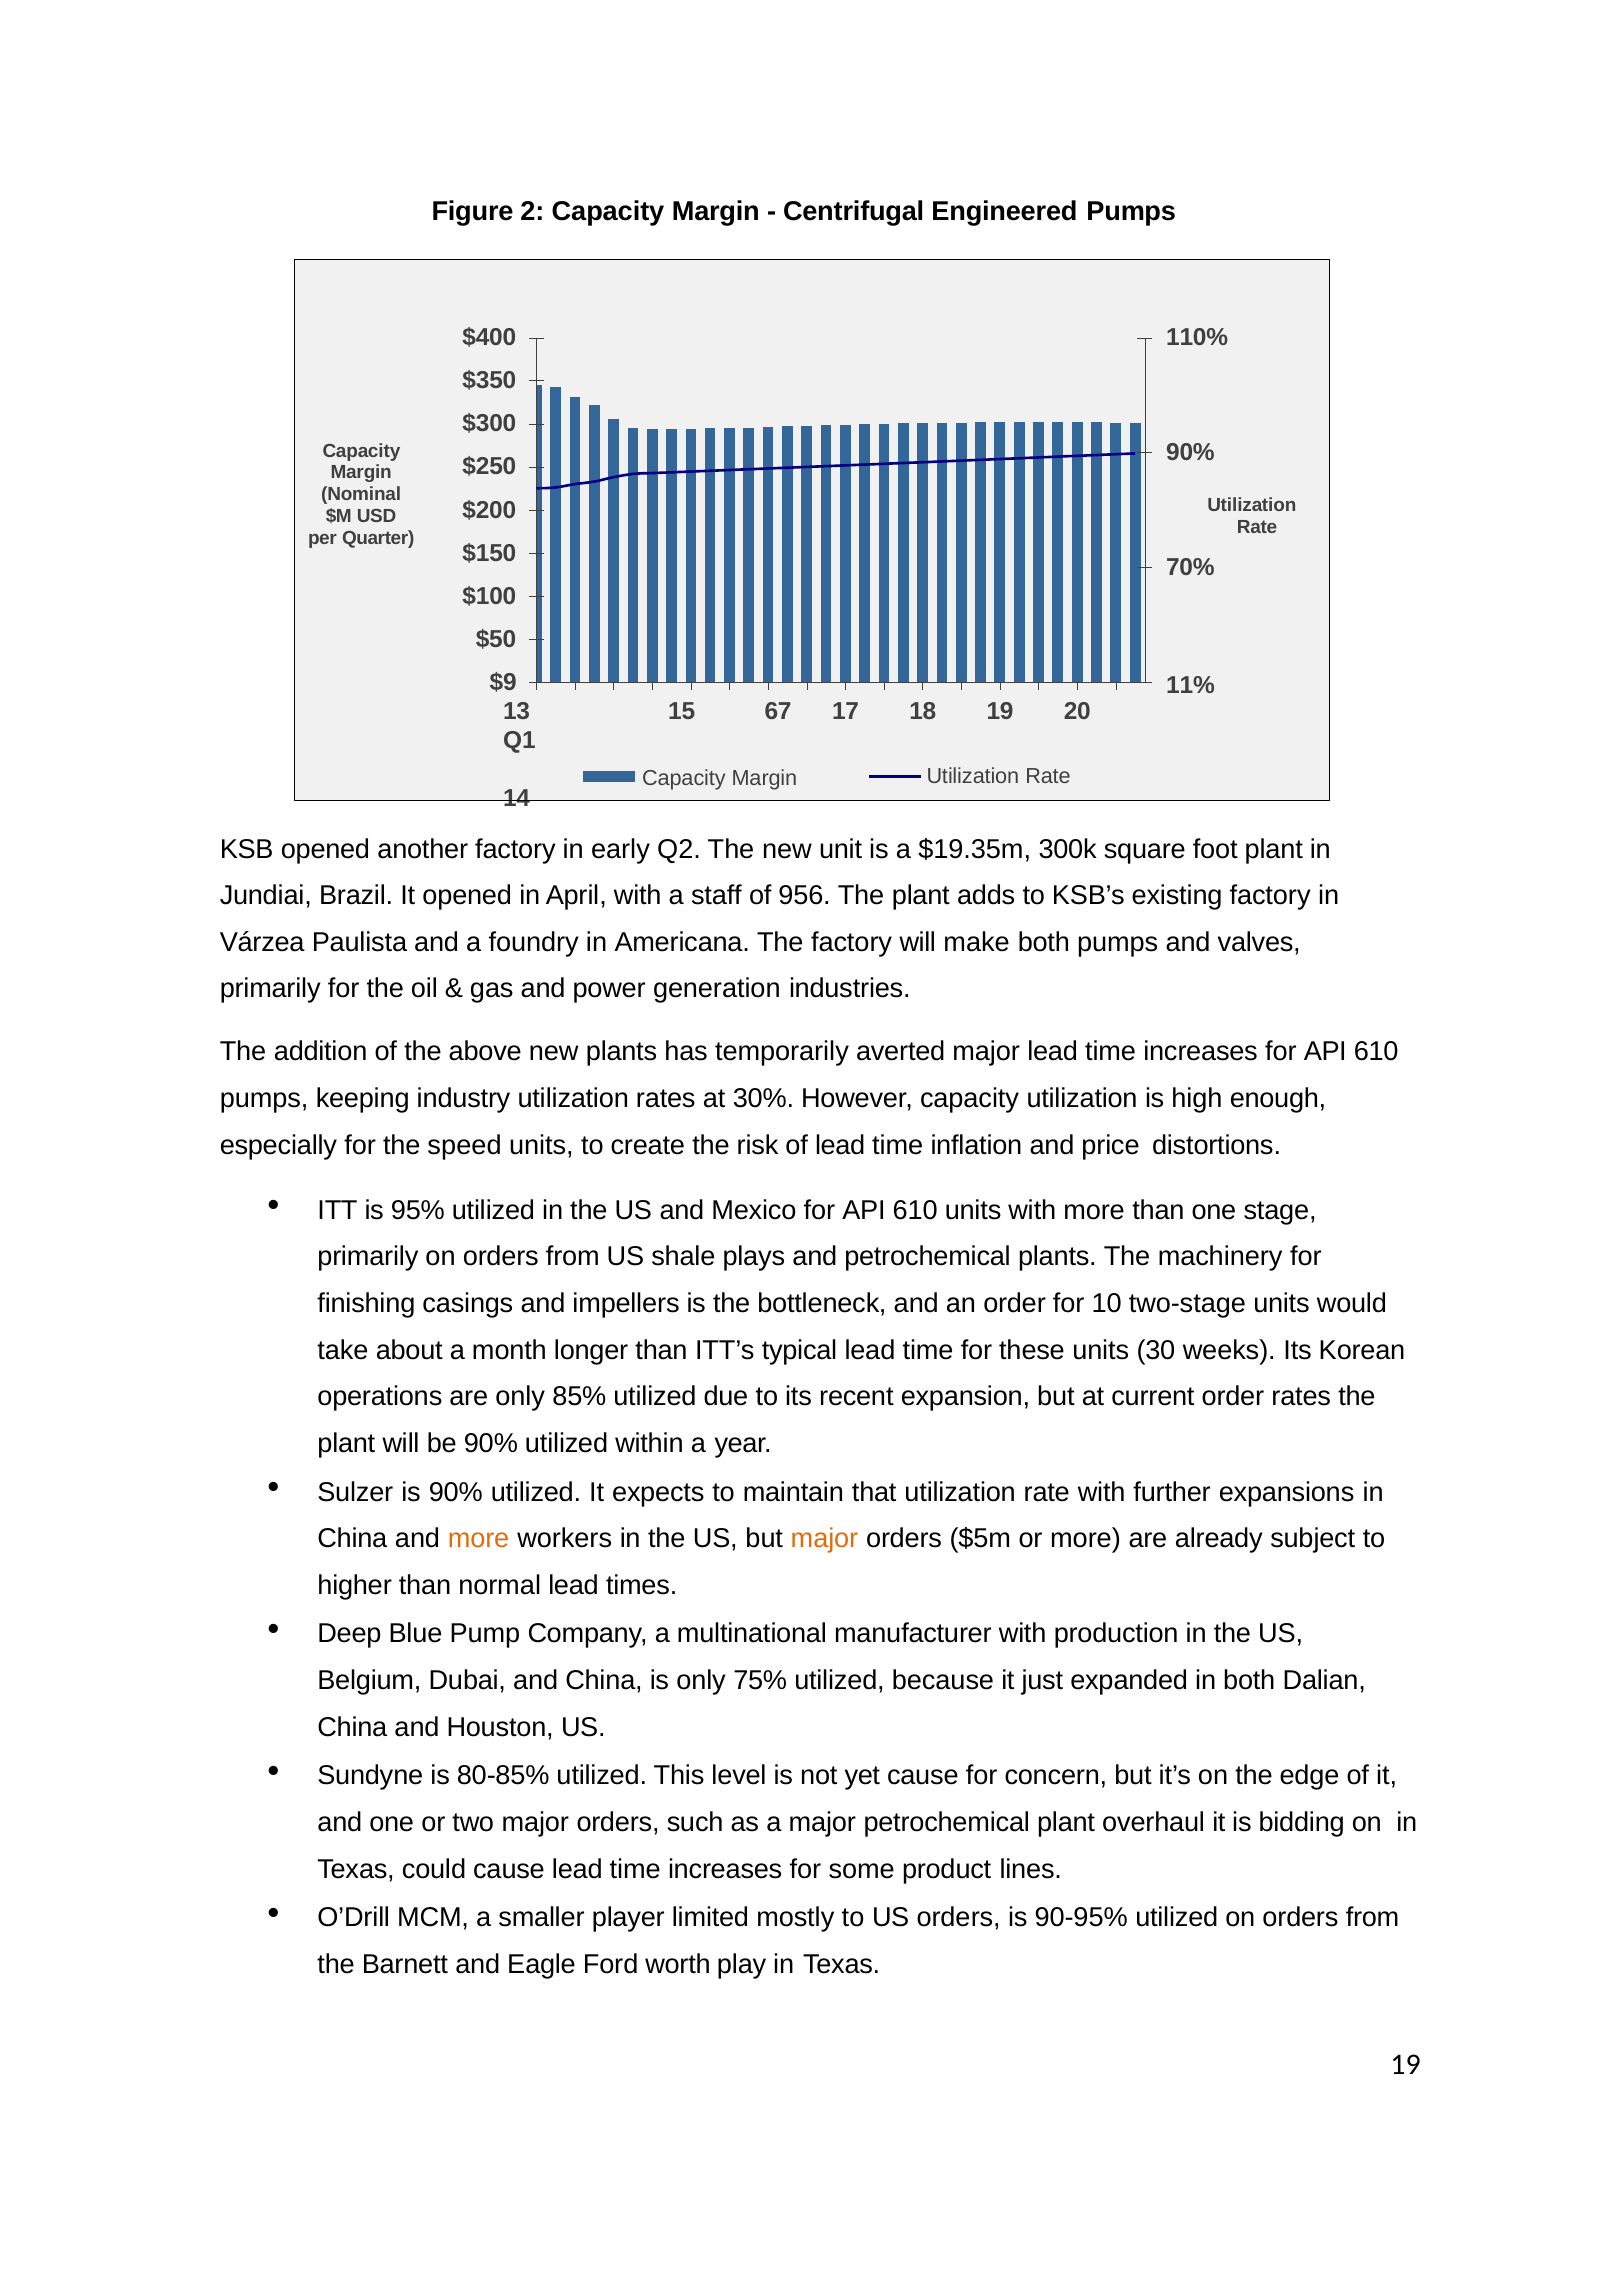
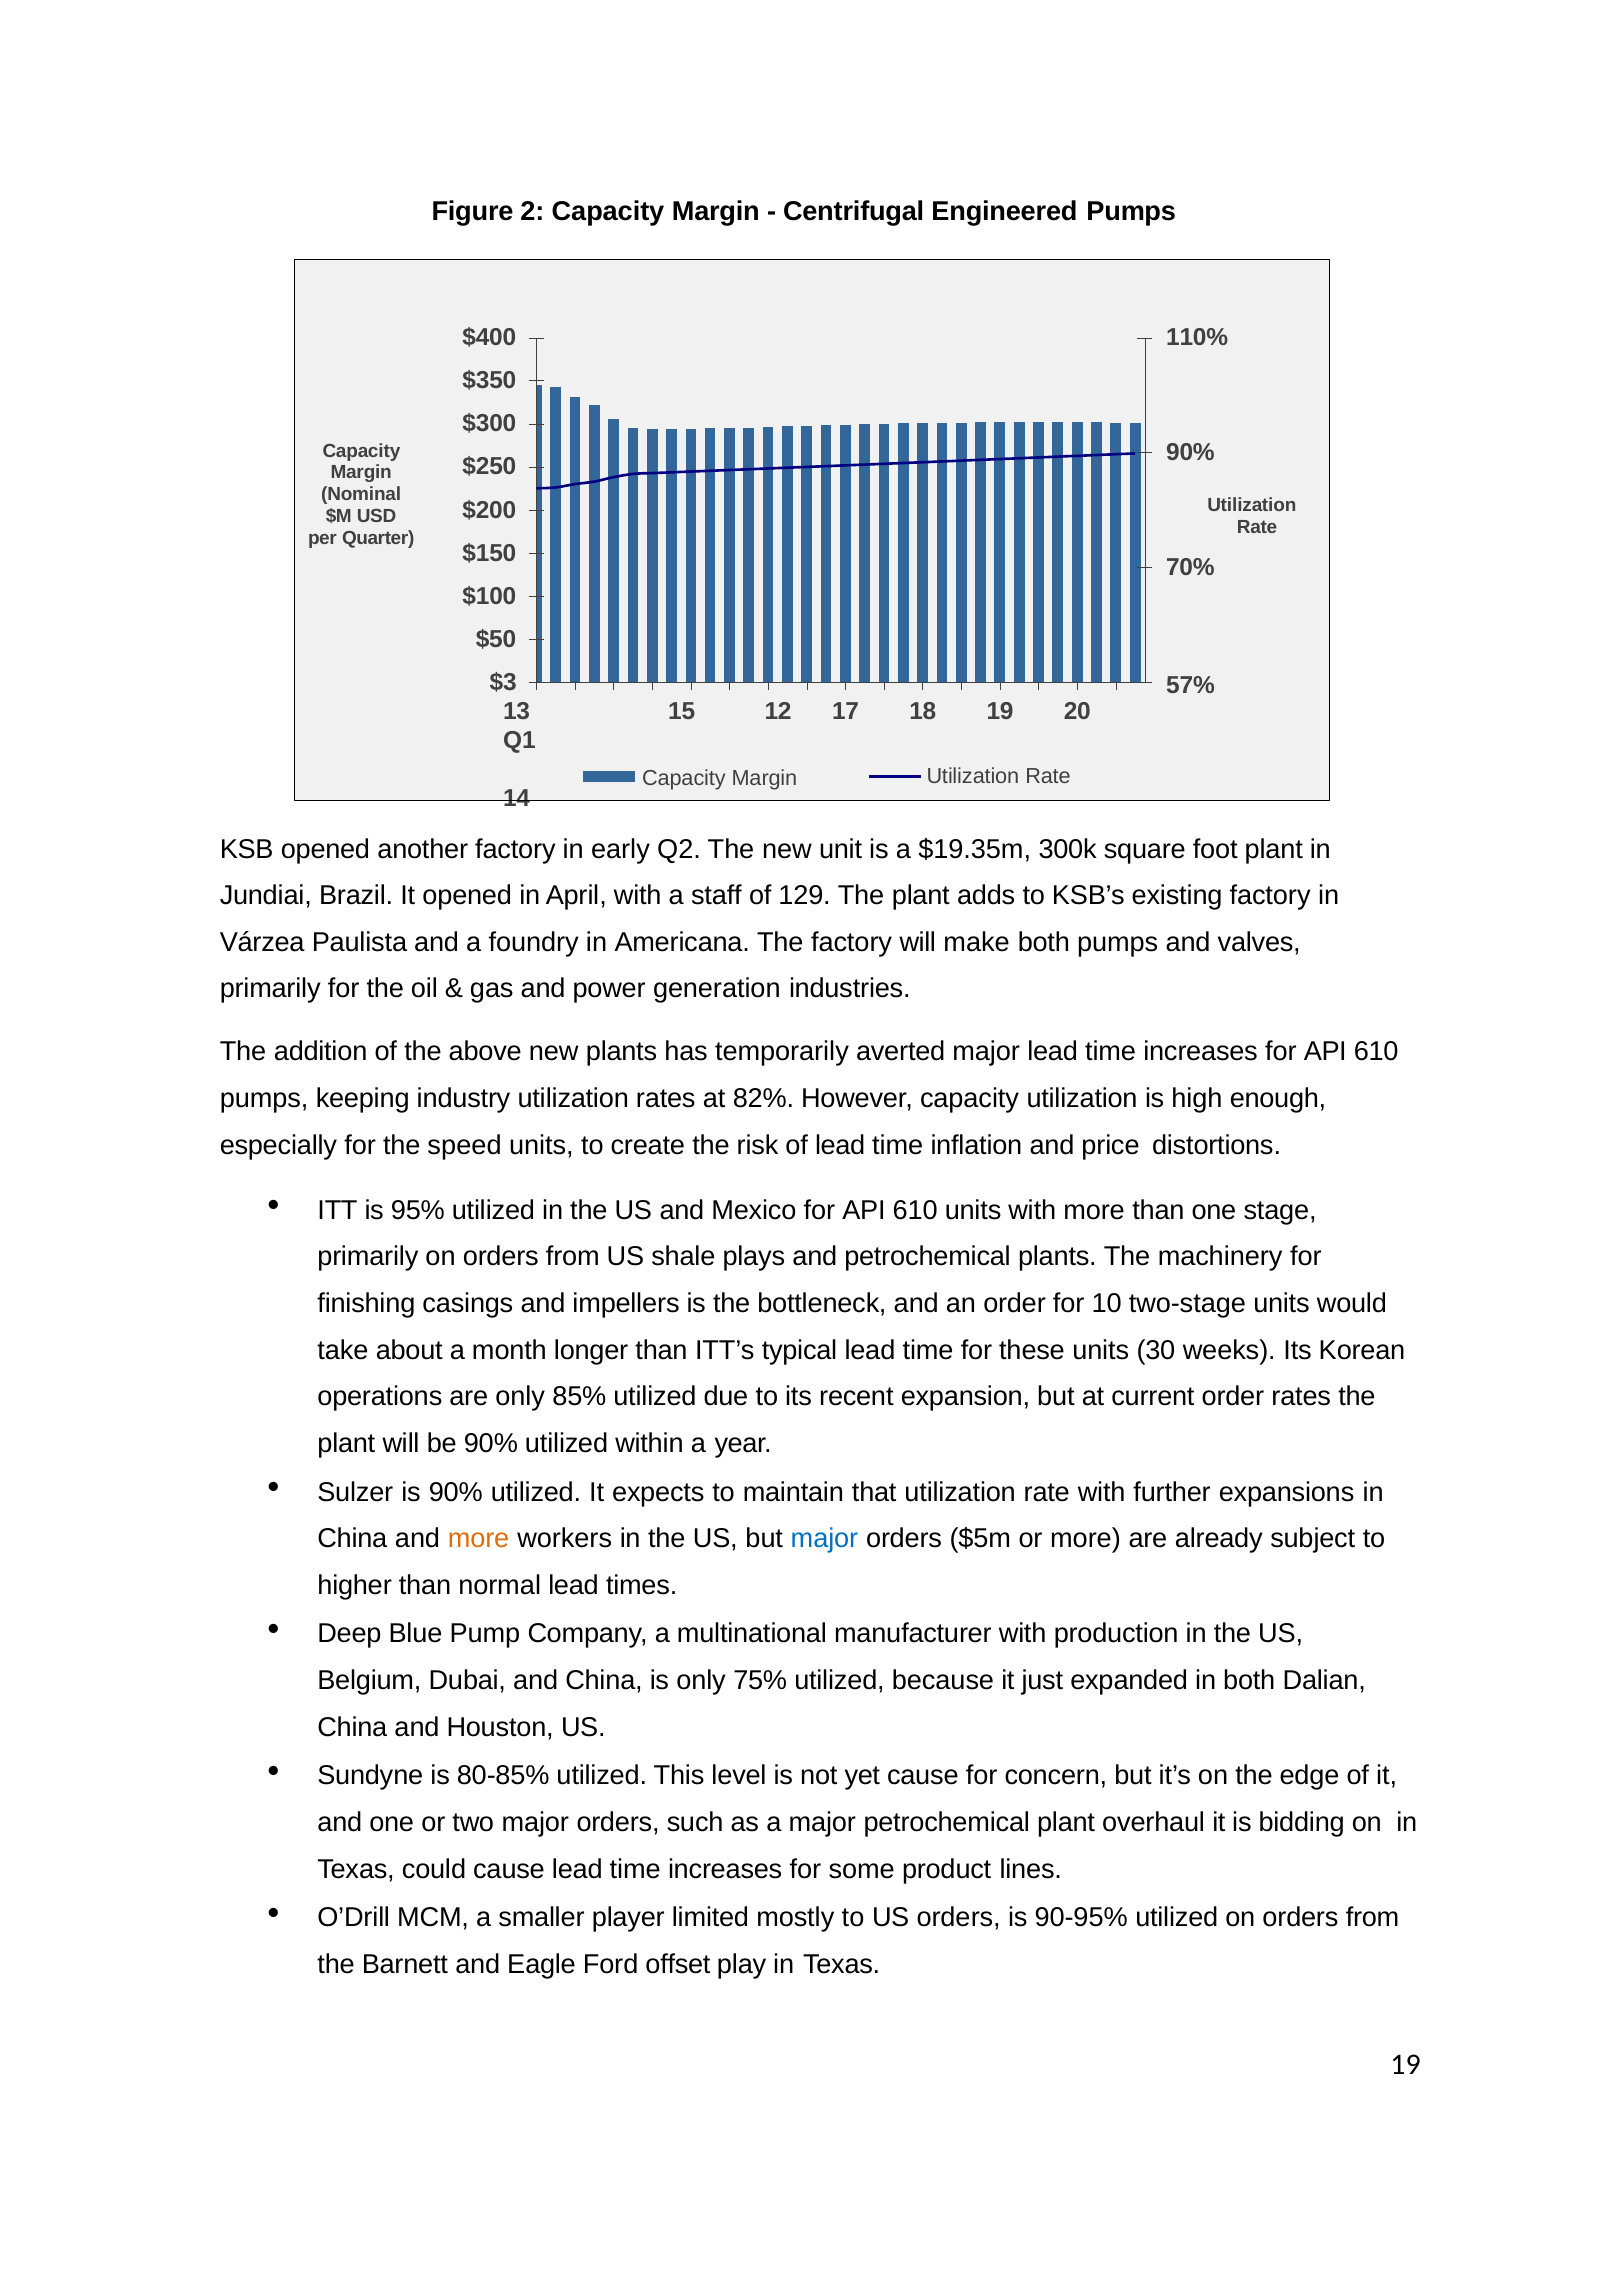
$9: $9 -> $3
11%: 11% -> 57%
67: 67 -> 12
956: 956 -> 129
30%: 30% -> 82%
major at (824, 1538) colour: orange -> blue
worth: worth -> offset
